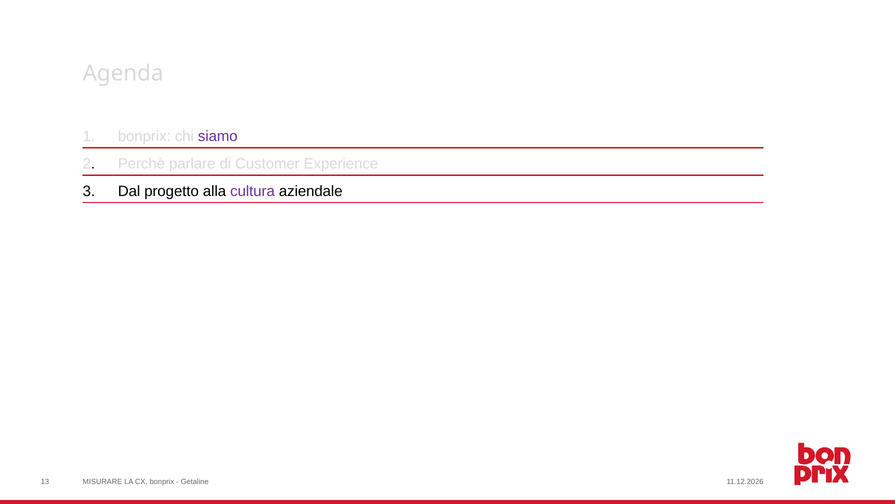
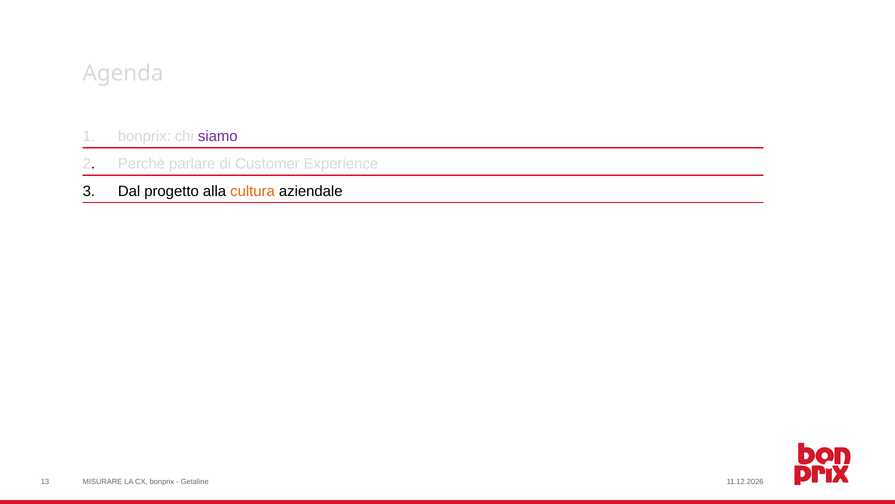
cultura colour: purple -> orange
